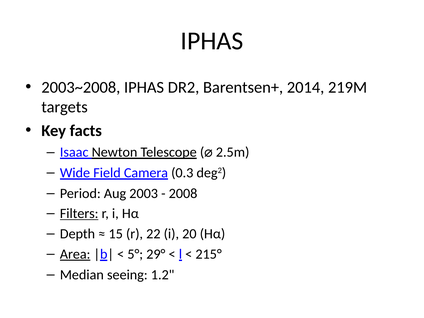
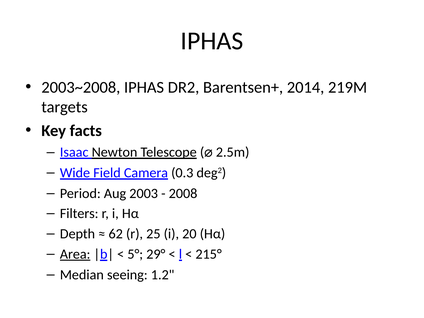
Filters underline: present -> none
15: 15 -> 62
22: 22 -> 25
